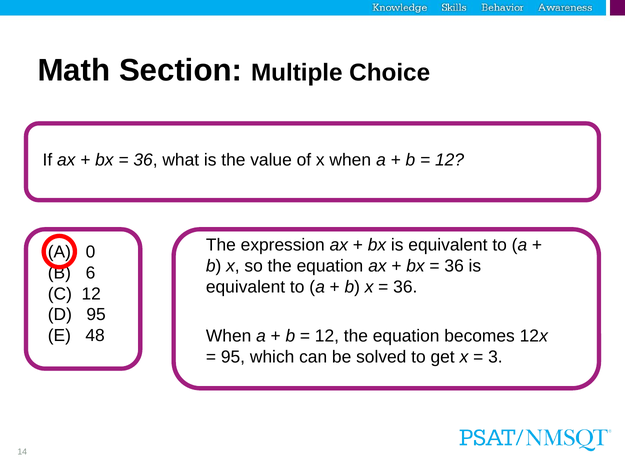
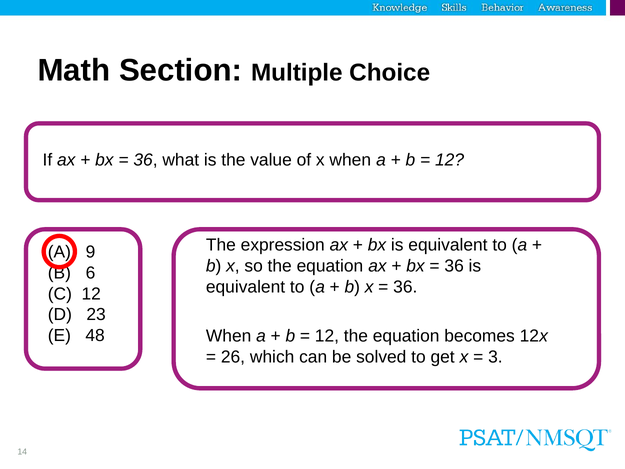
0: 0 -> 9
D 95: 95 -> 23
95 at (233, 357): 95 -> 26
